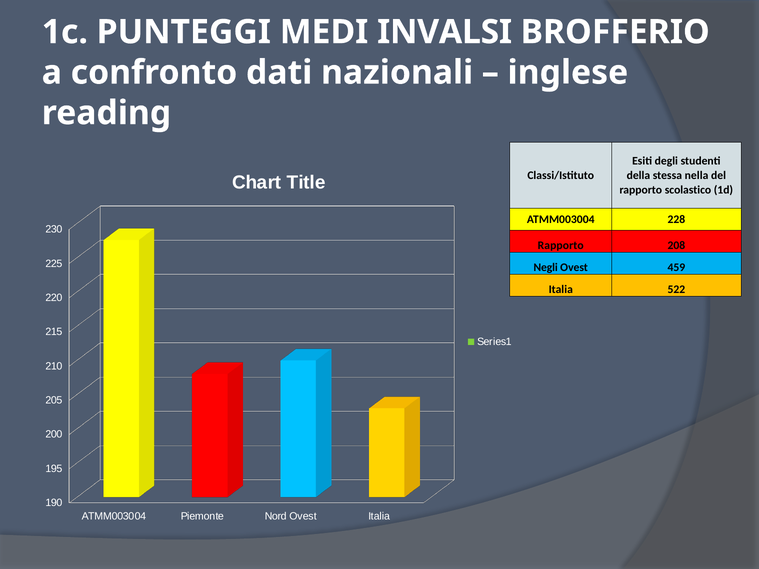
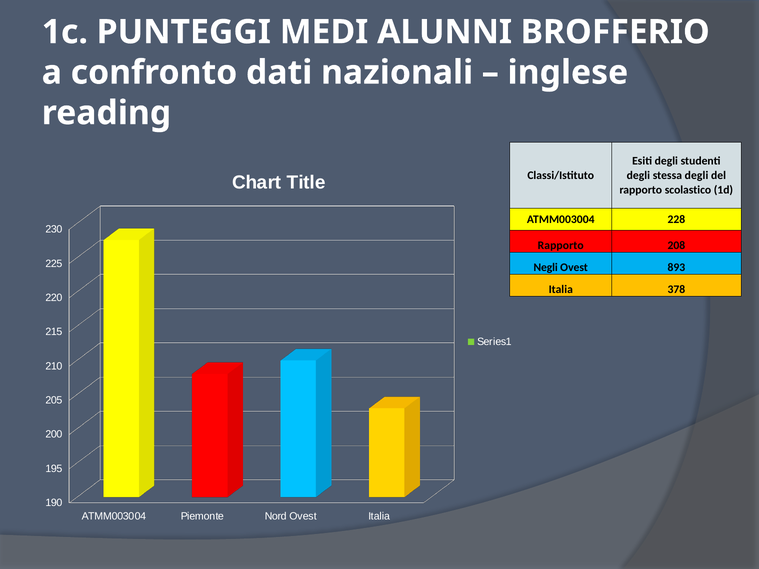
INVALSI: INVALSI -> ALUNNI
della at (638, 175): della -> degli
stessa nella: nella -> degli
459: 459 -> 893
522: 522 -> 378
